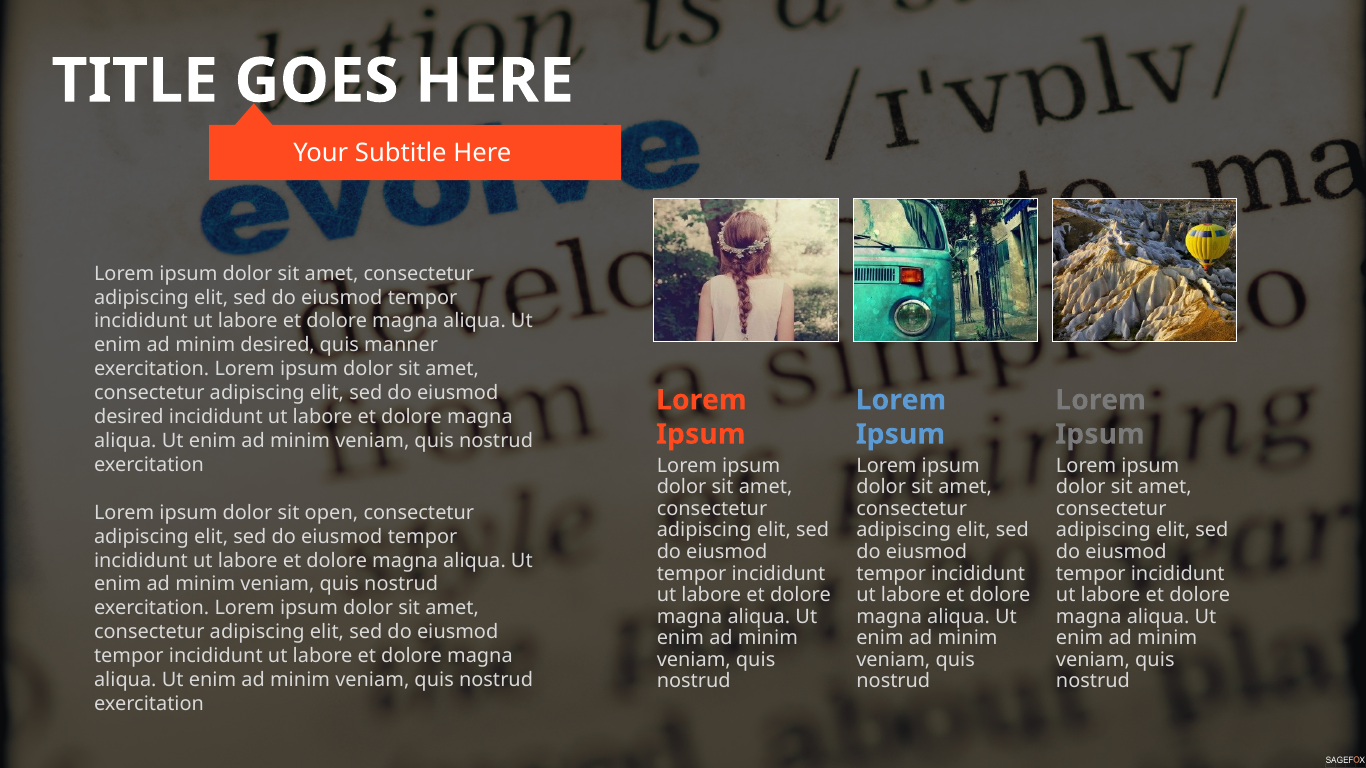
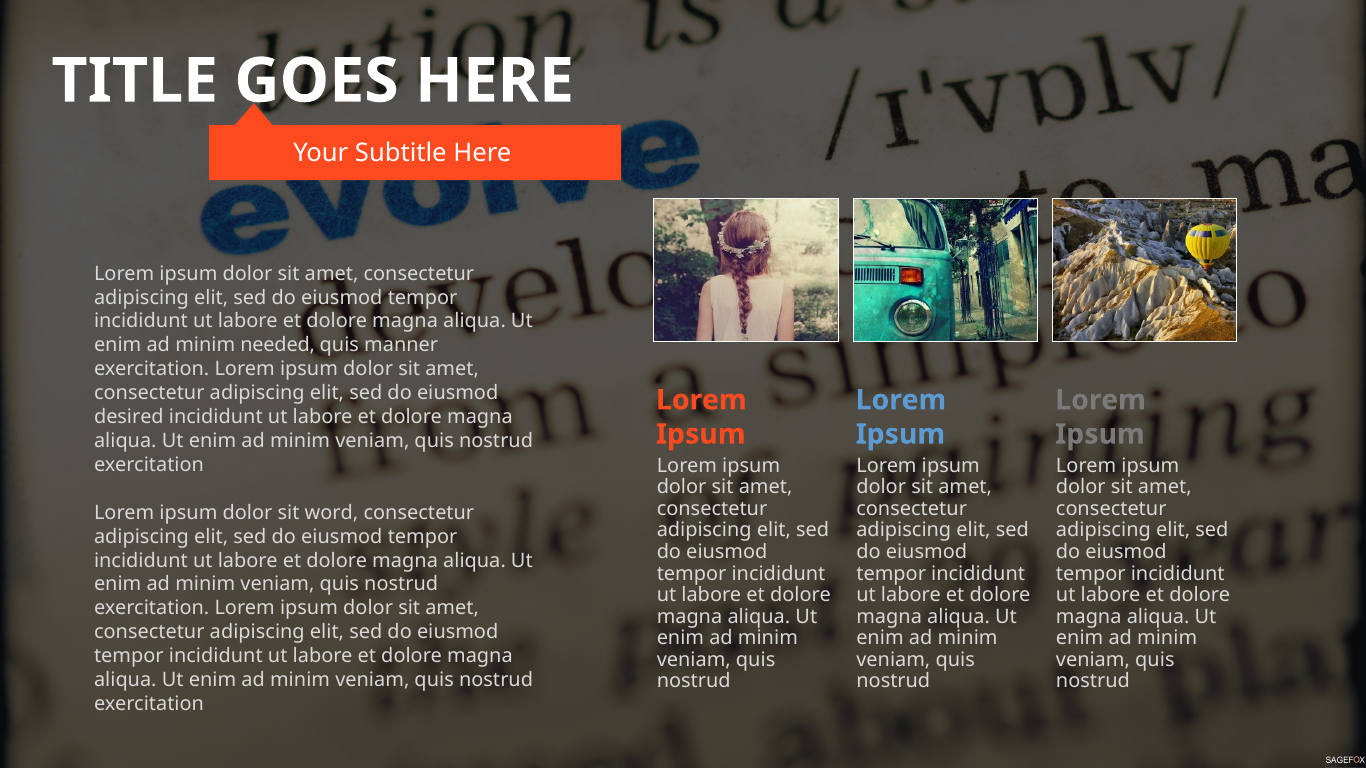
minim desired: desired -> needed
open: open -> word
